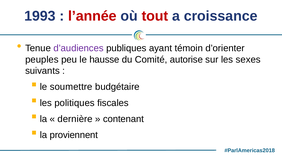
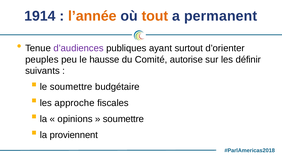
1993: 1993 -> 1914
l’année colour: red -> orange
tout colour: red -> orange
croissance: croissance -> permanent
témoin: témoin -> surtout
sexes: sexes -> définir
politiques: politiques -> approche
dernière: dernière -> opinions
contenant at (123, 119): contenant -> soumettre
